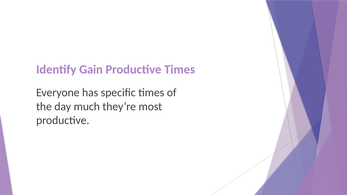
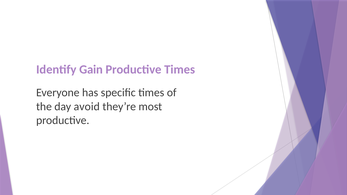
much: much -> avoid
